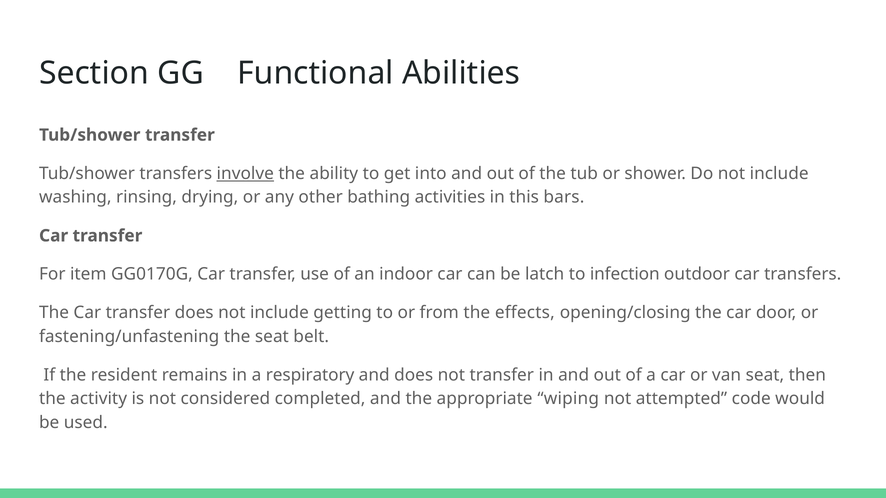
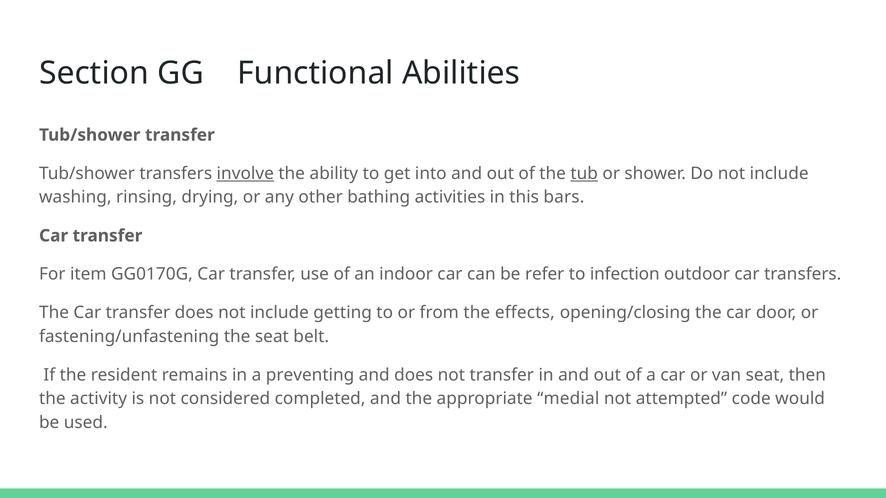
tub underline: none -> present
latch: latch -> refer
respiratory: respiratory -> preventing
wiping: wiping -> medial
